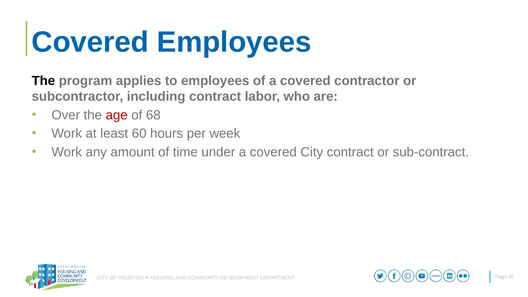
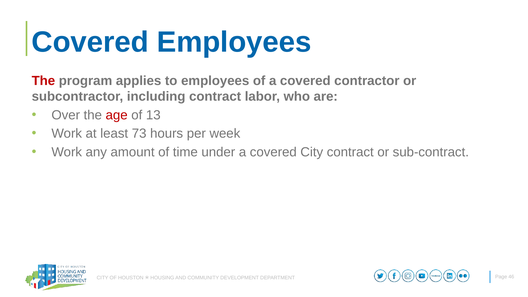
The at (43, 81) colour: black -> red
68: 68 -> 13
60: 60 -> 73
